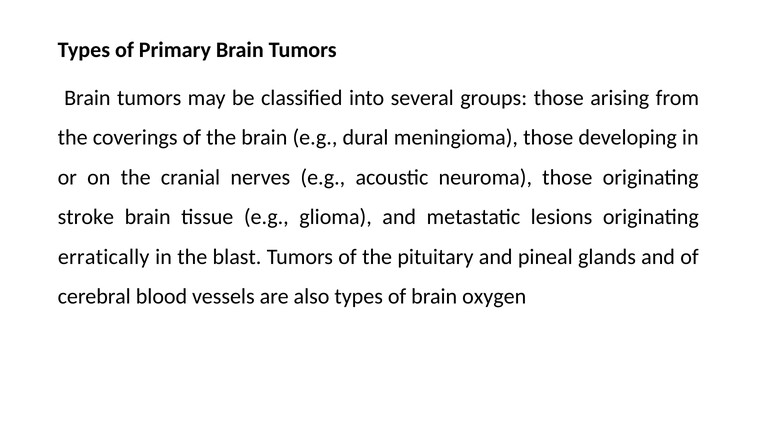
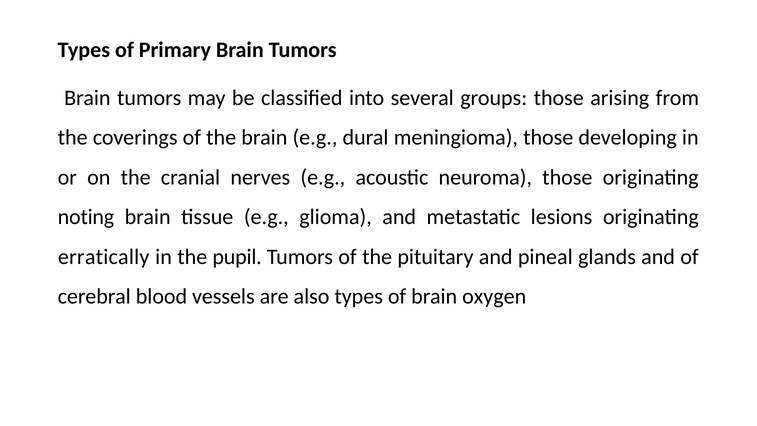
stroke: stroke -> noting
blast: blast -> pupil
